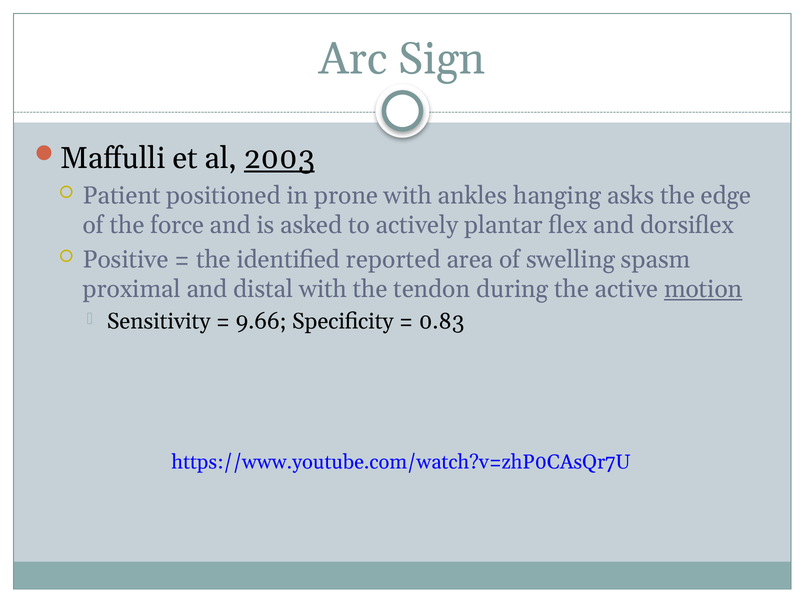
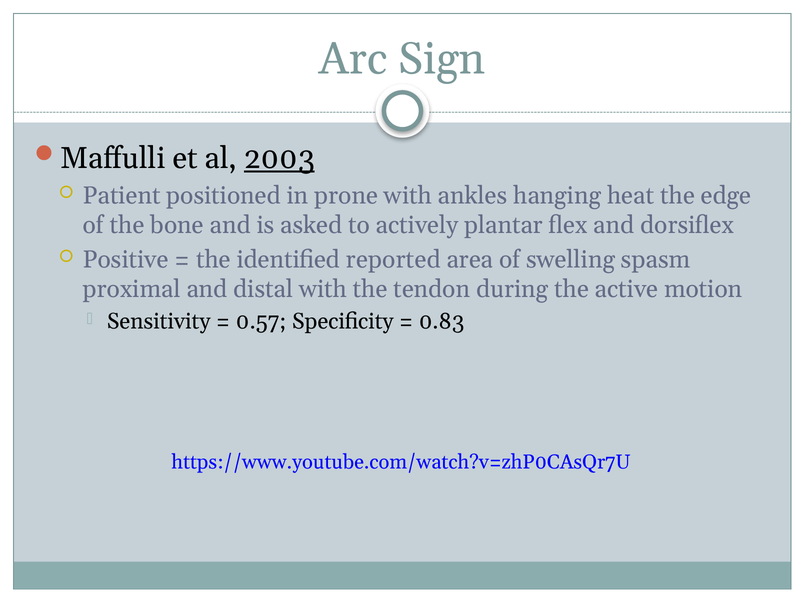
asks: asks -> heat
force: force -> bone
motion underline: present -> none
9.66: 9.66 -> 0.57
